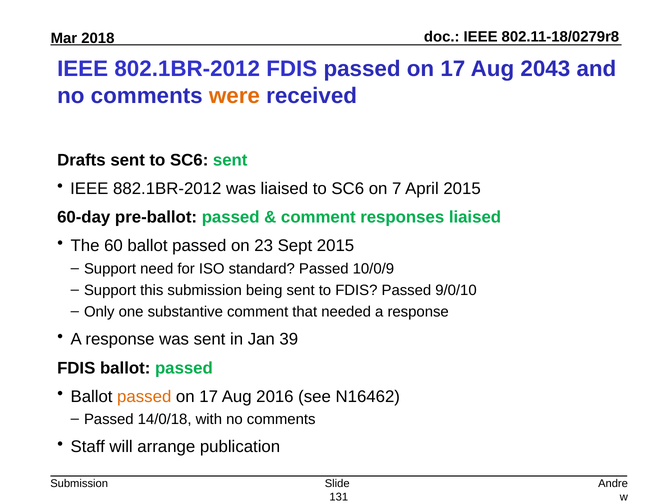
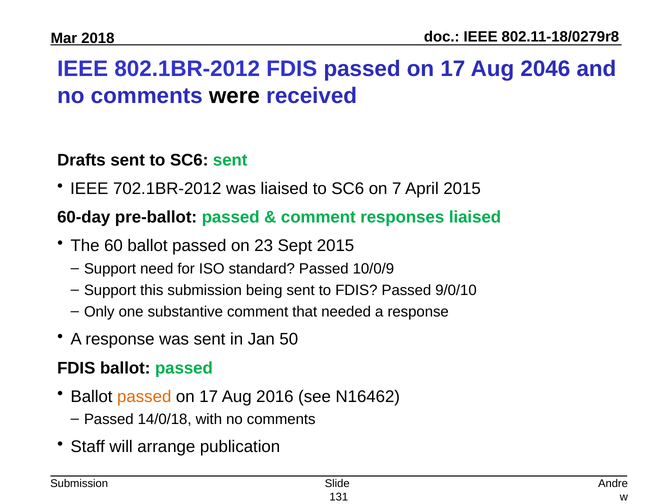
2043: 2043 -> 2046
were colour: orange -> black
882.1BR-2012: 882.1BR-2012 -> 702.1BR-2012
39: 39 -> 50
